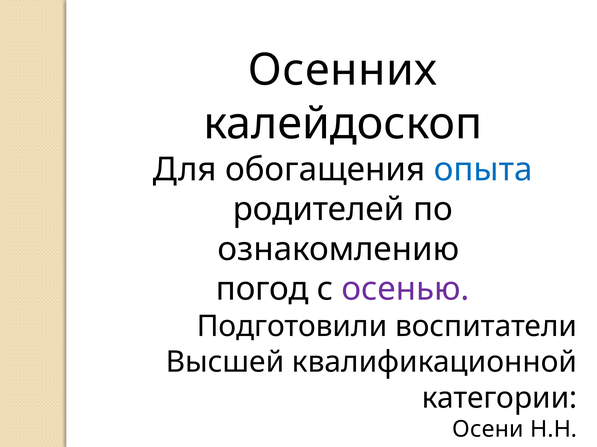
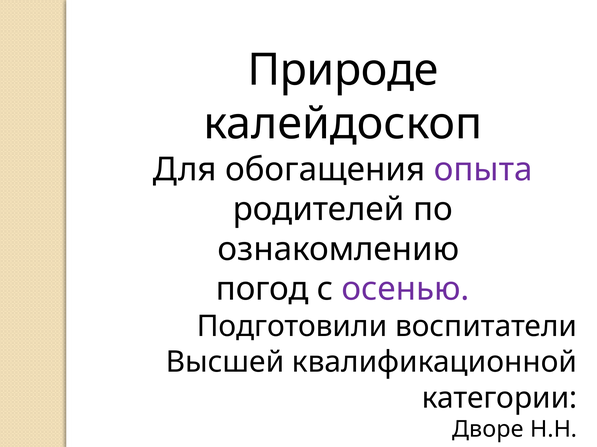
Осенних: Осенних -> Природе
опыта colour: blue -> purple
Осени: Осени -> Дворе
